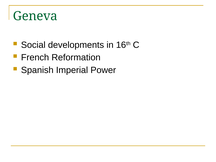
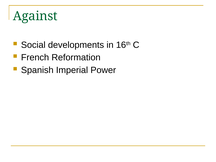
Geneva: Geneva -> Against
